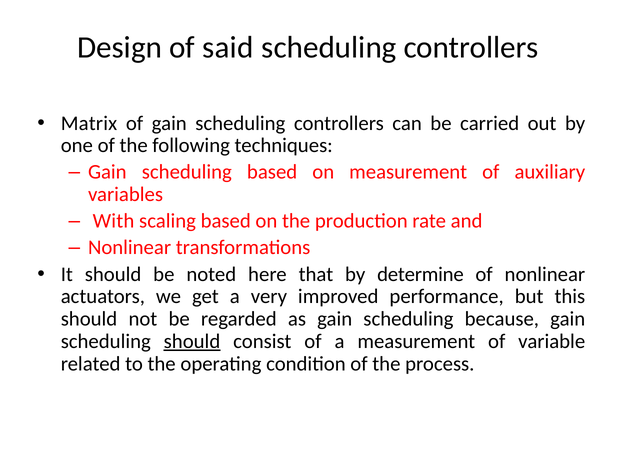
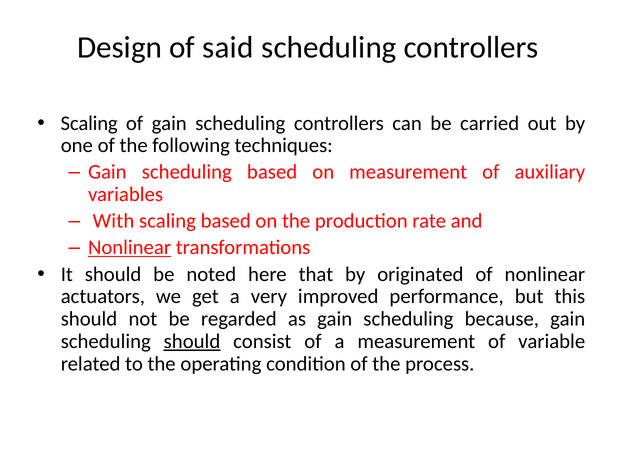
Matrix at (89, 123): Matrix -> Scaling
Nonlinear at (130, 248) underline: none -> present
determine: determine -> originated
